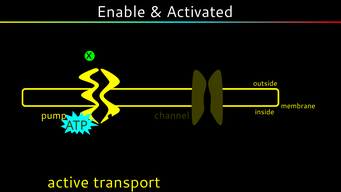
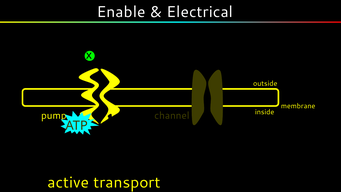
Activated: Activated -> Electrical
